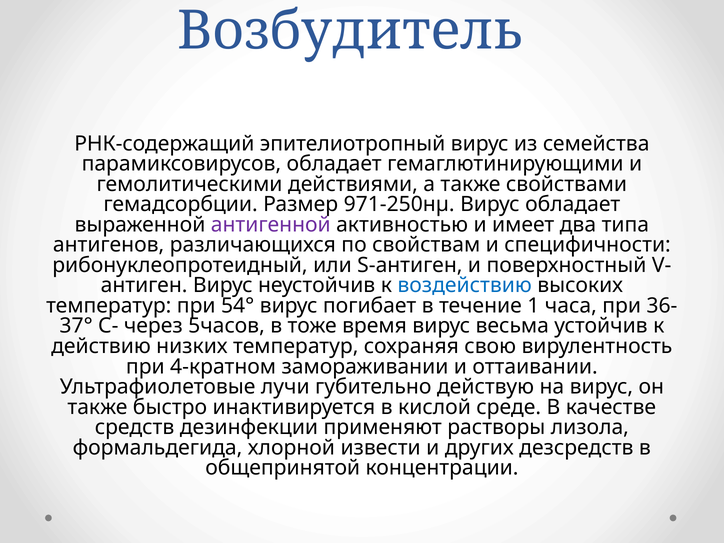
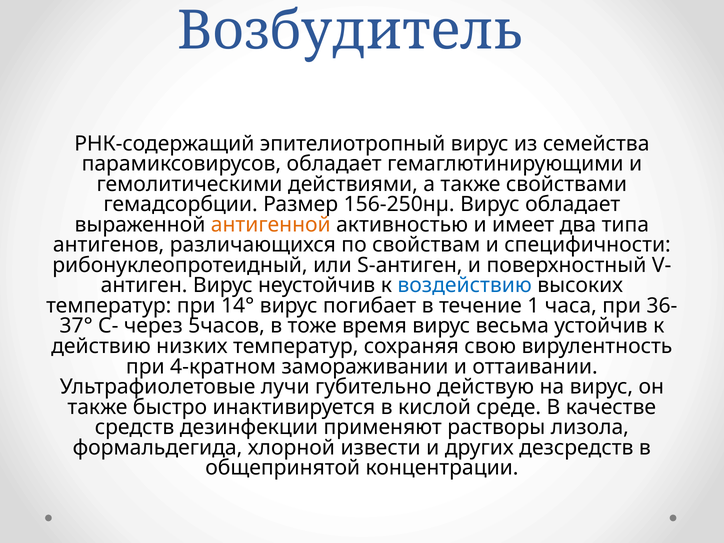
971-250нµ: 971-250нµ -> 156-250нµ
антигенной colour: purple -> orange
54°: 54° -> 14°
